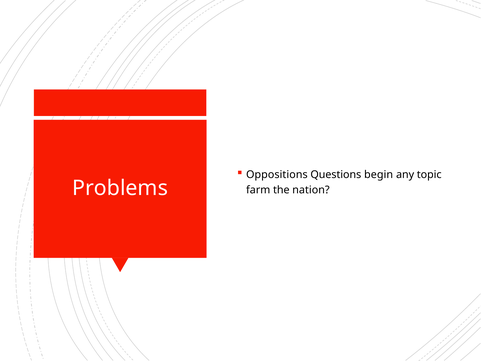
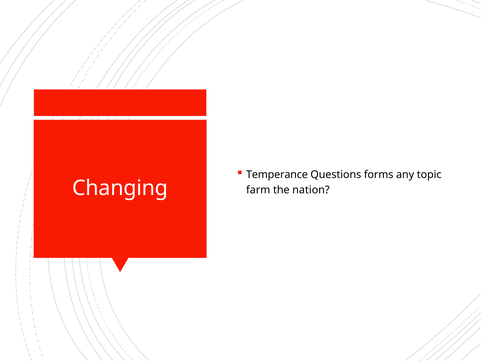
Oppositions: Oppositions -> Temperance
begin: begin -> forms
Problems: Problems -> Changing
